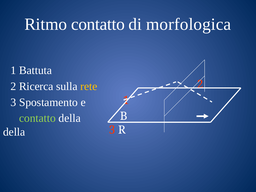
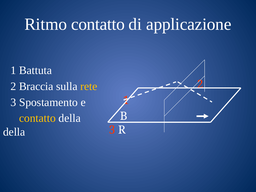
morfologica: morfologica -> applicazione
Ricerca: Ricerca -> Braccia
contatto at (37, 118) colour: light green -> yellow
